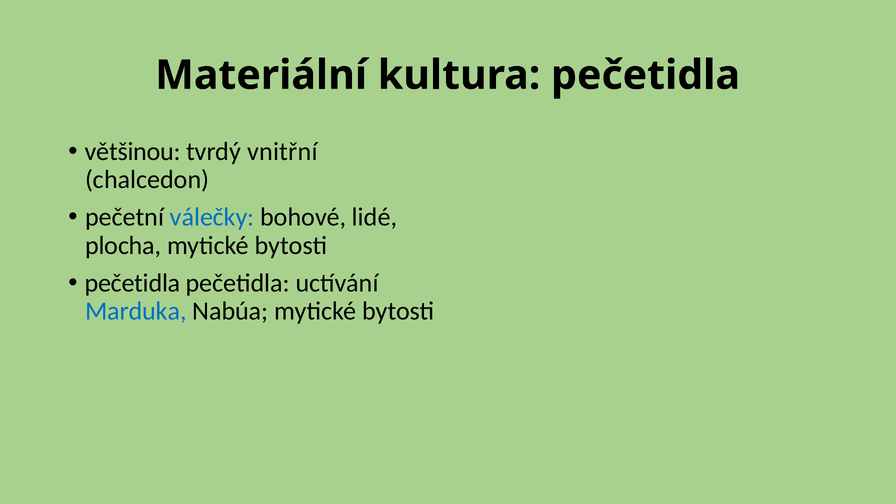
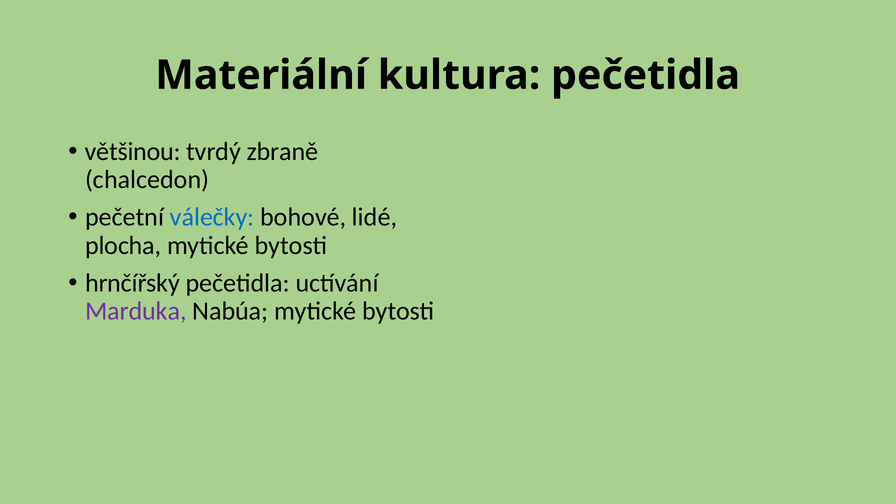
vnitřní: vnitřní -> zbraně
pečetidla at (133, 283): pečetidla -> hrnčířský
Marduka colour: blue -> purple
